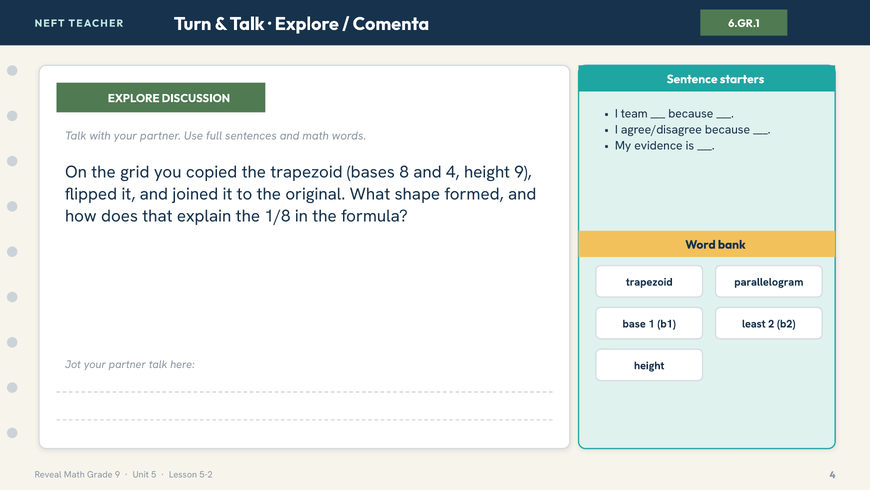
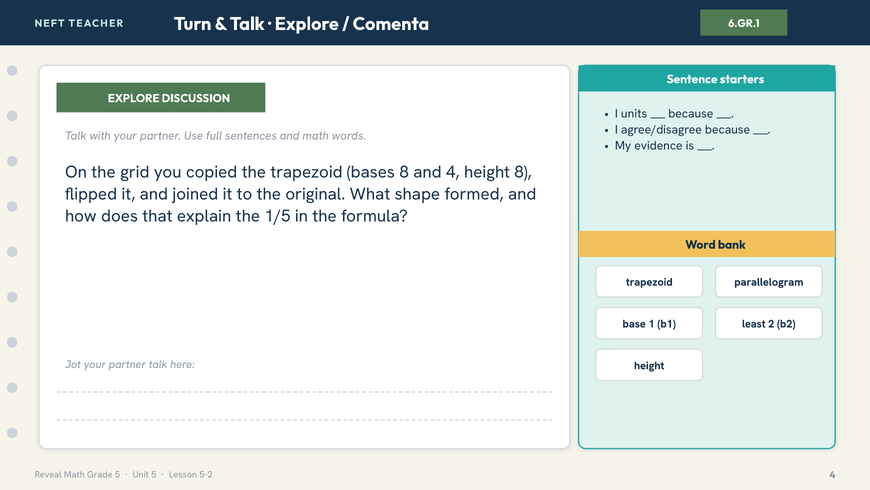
team: team -> units
height 9: 9 -> 8
1/8: 1/8 -> 1/5
Grade 9: 9 -> 5
